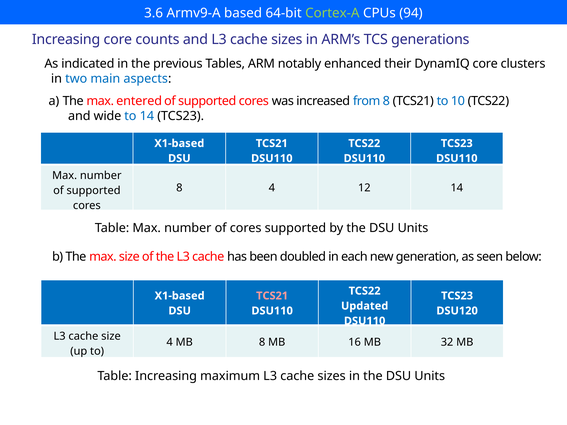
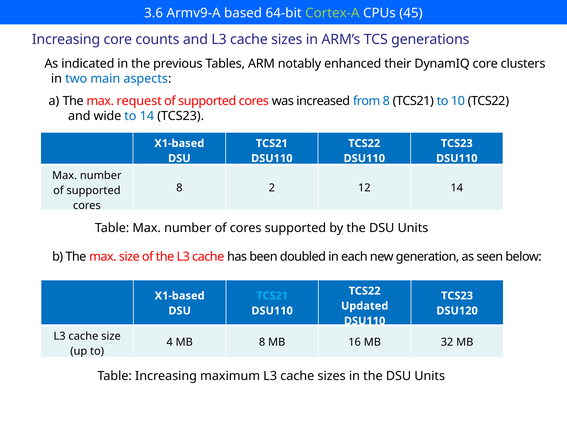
94: 94 -> 45
entered: entered -> request
8 4: 4 -> 2
TCS21 at (272, 296) colour: pink -> light blue
